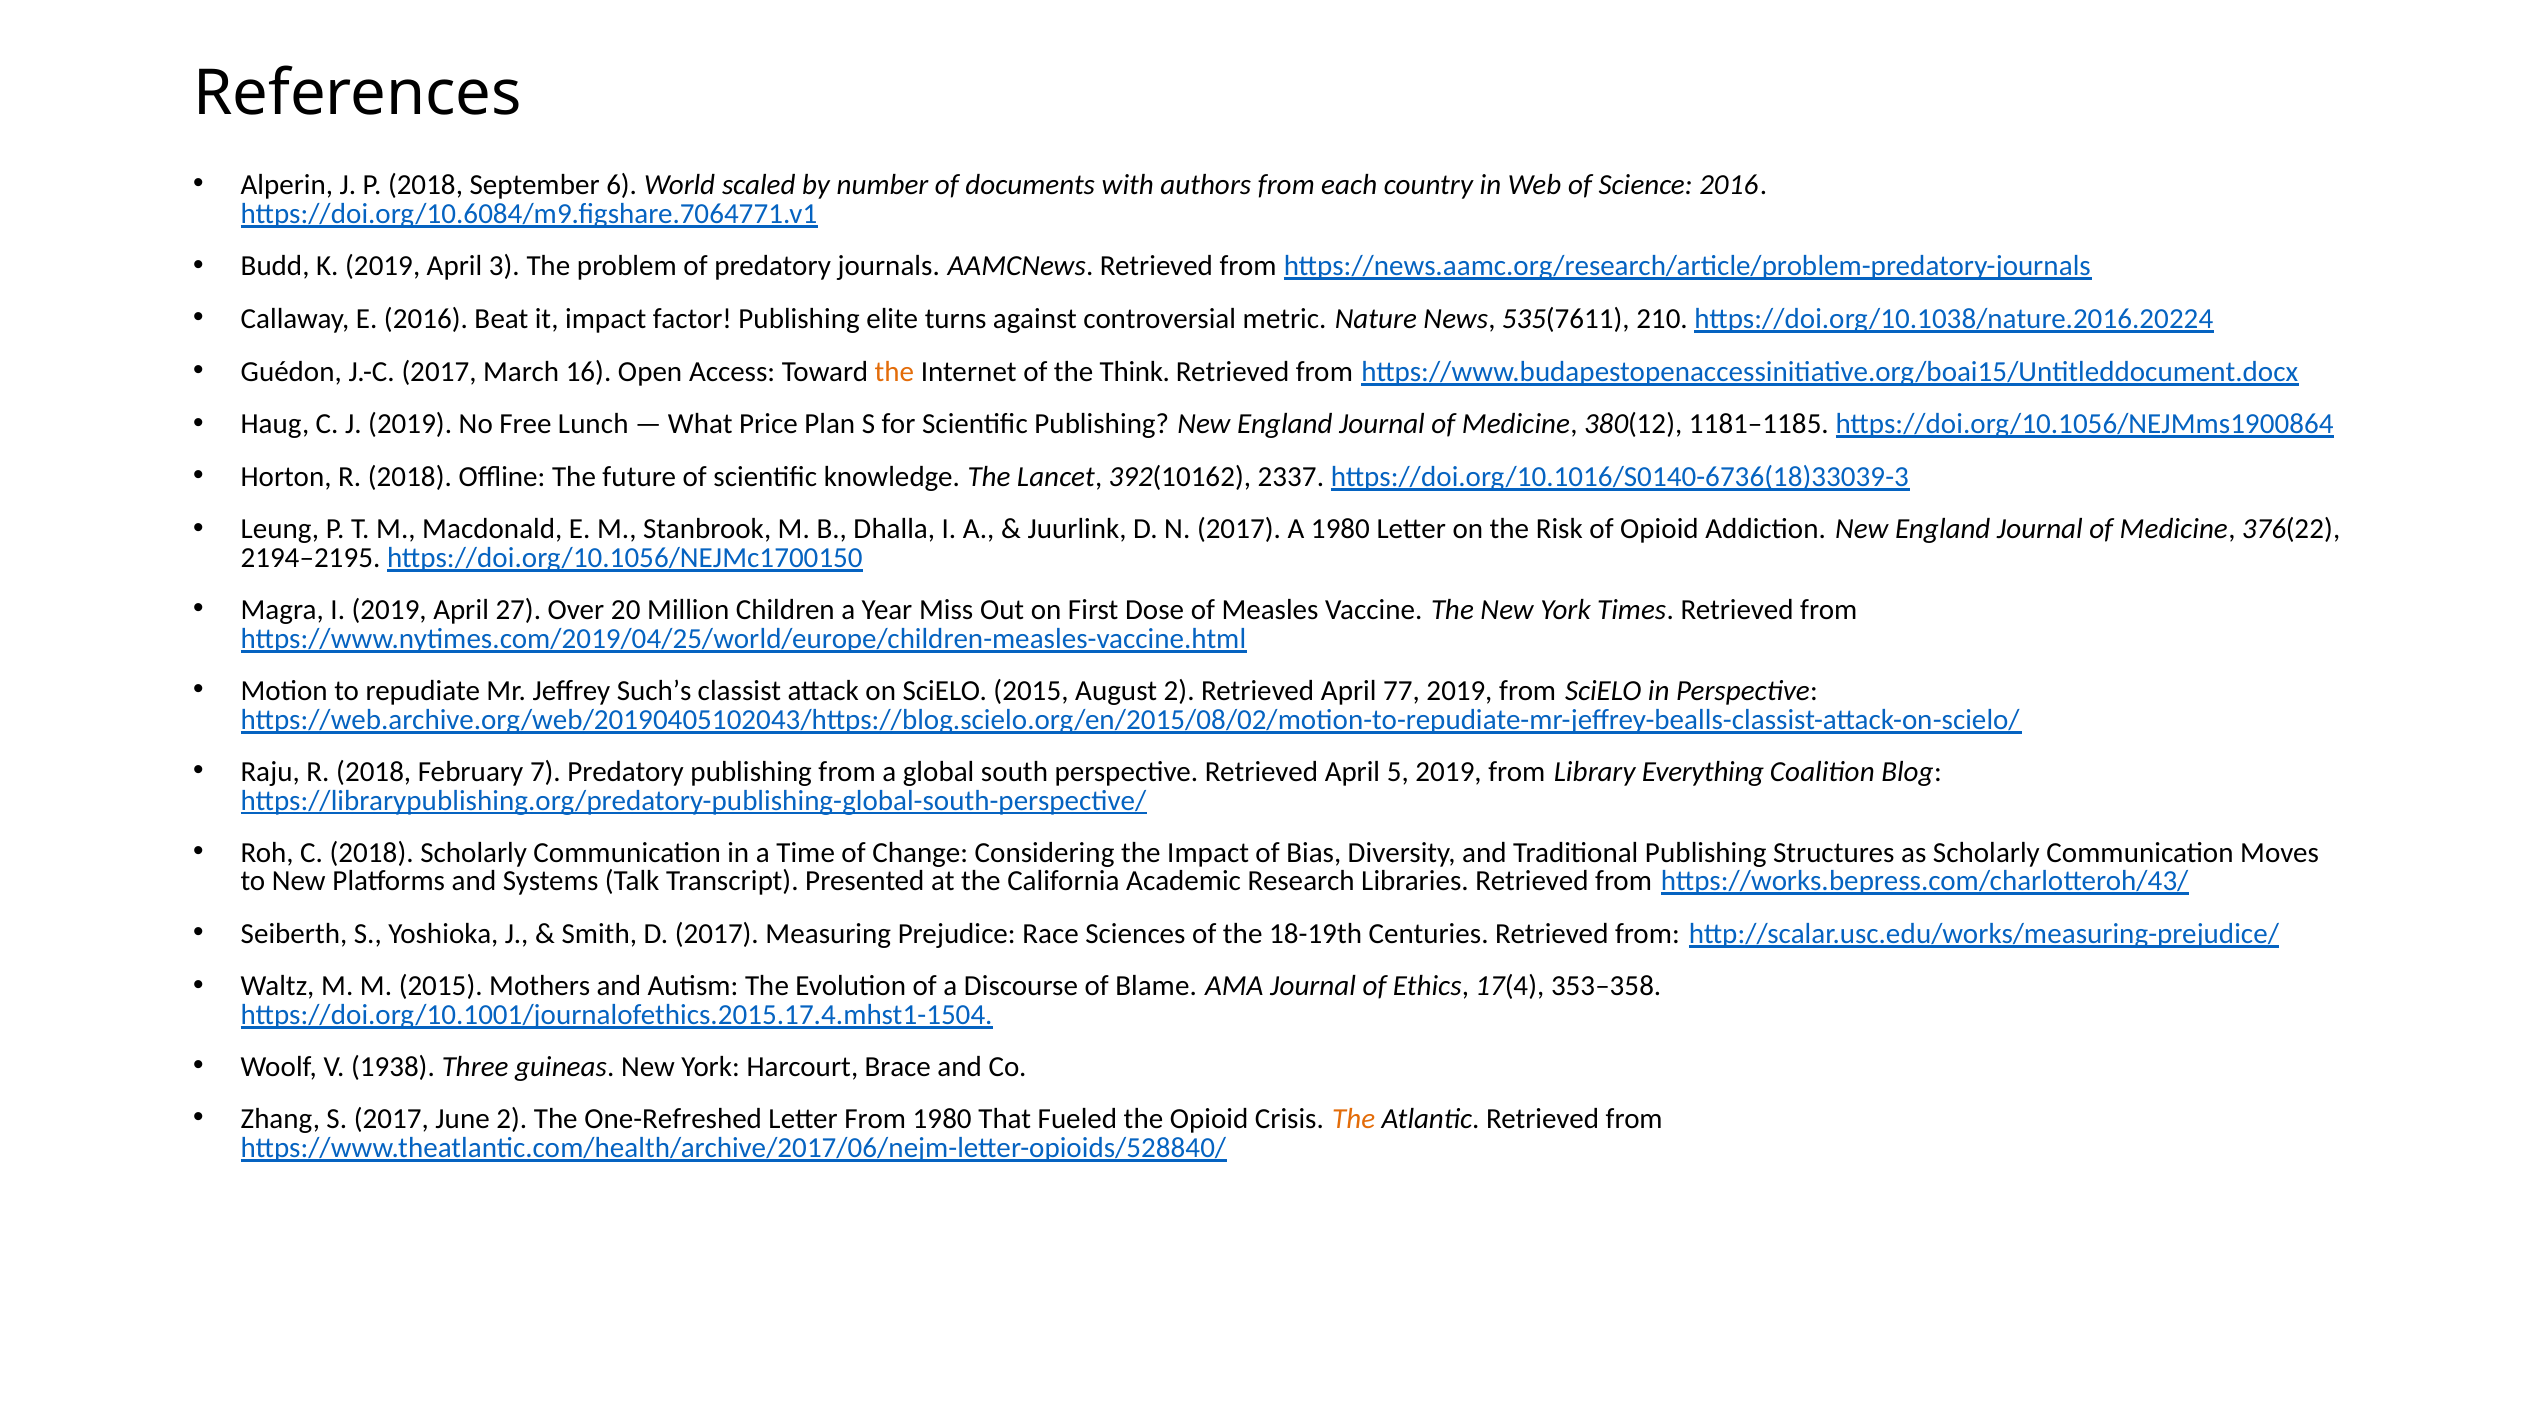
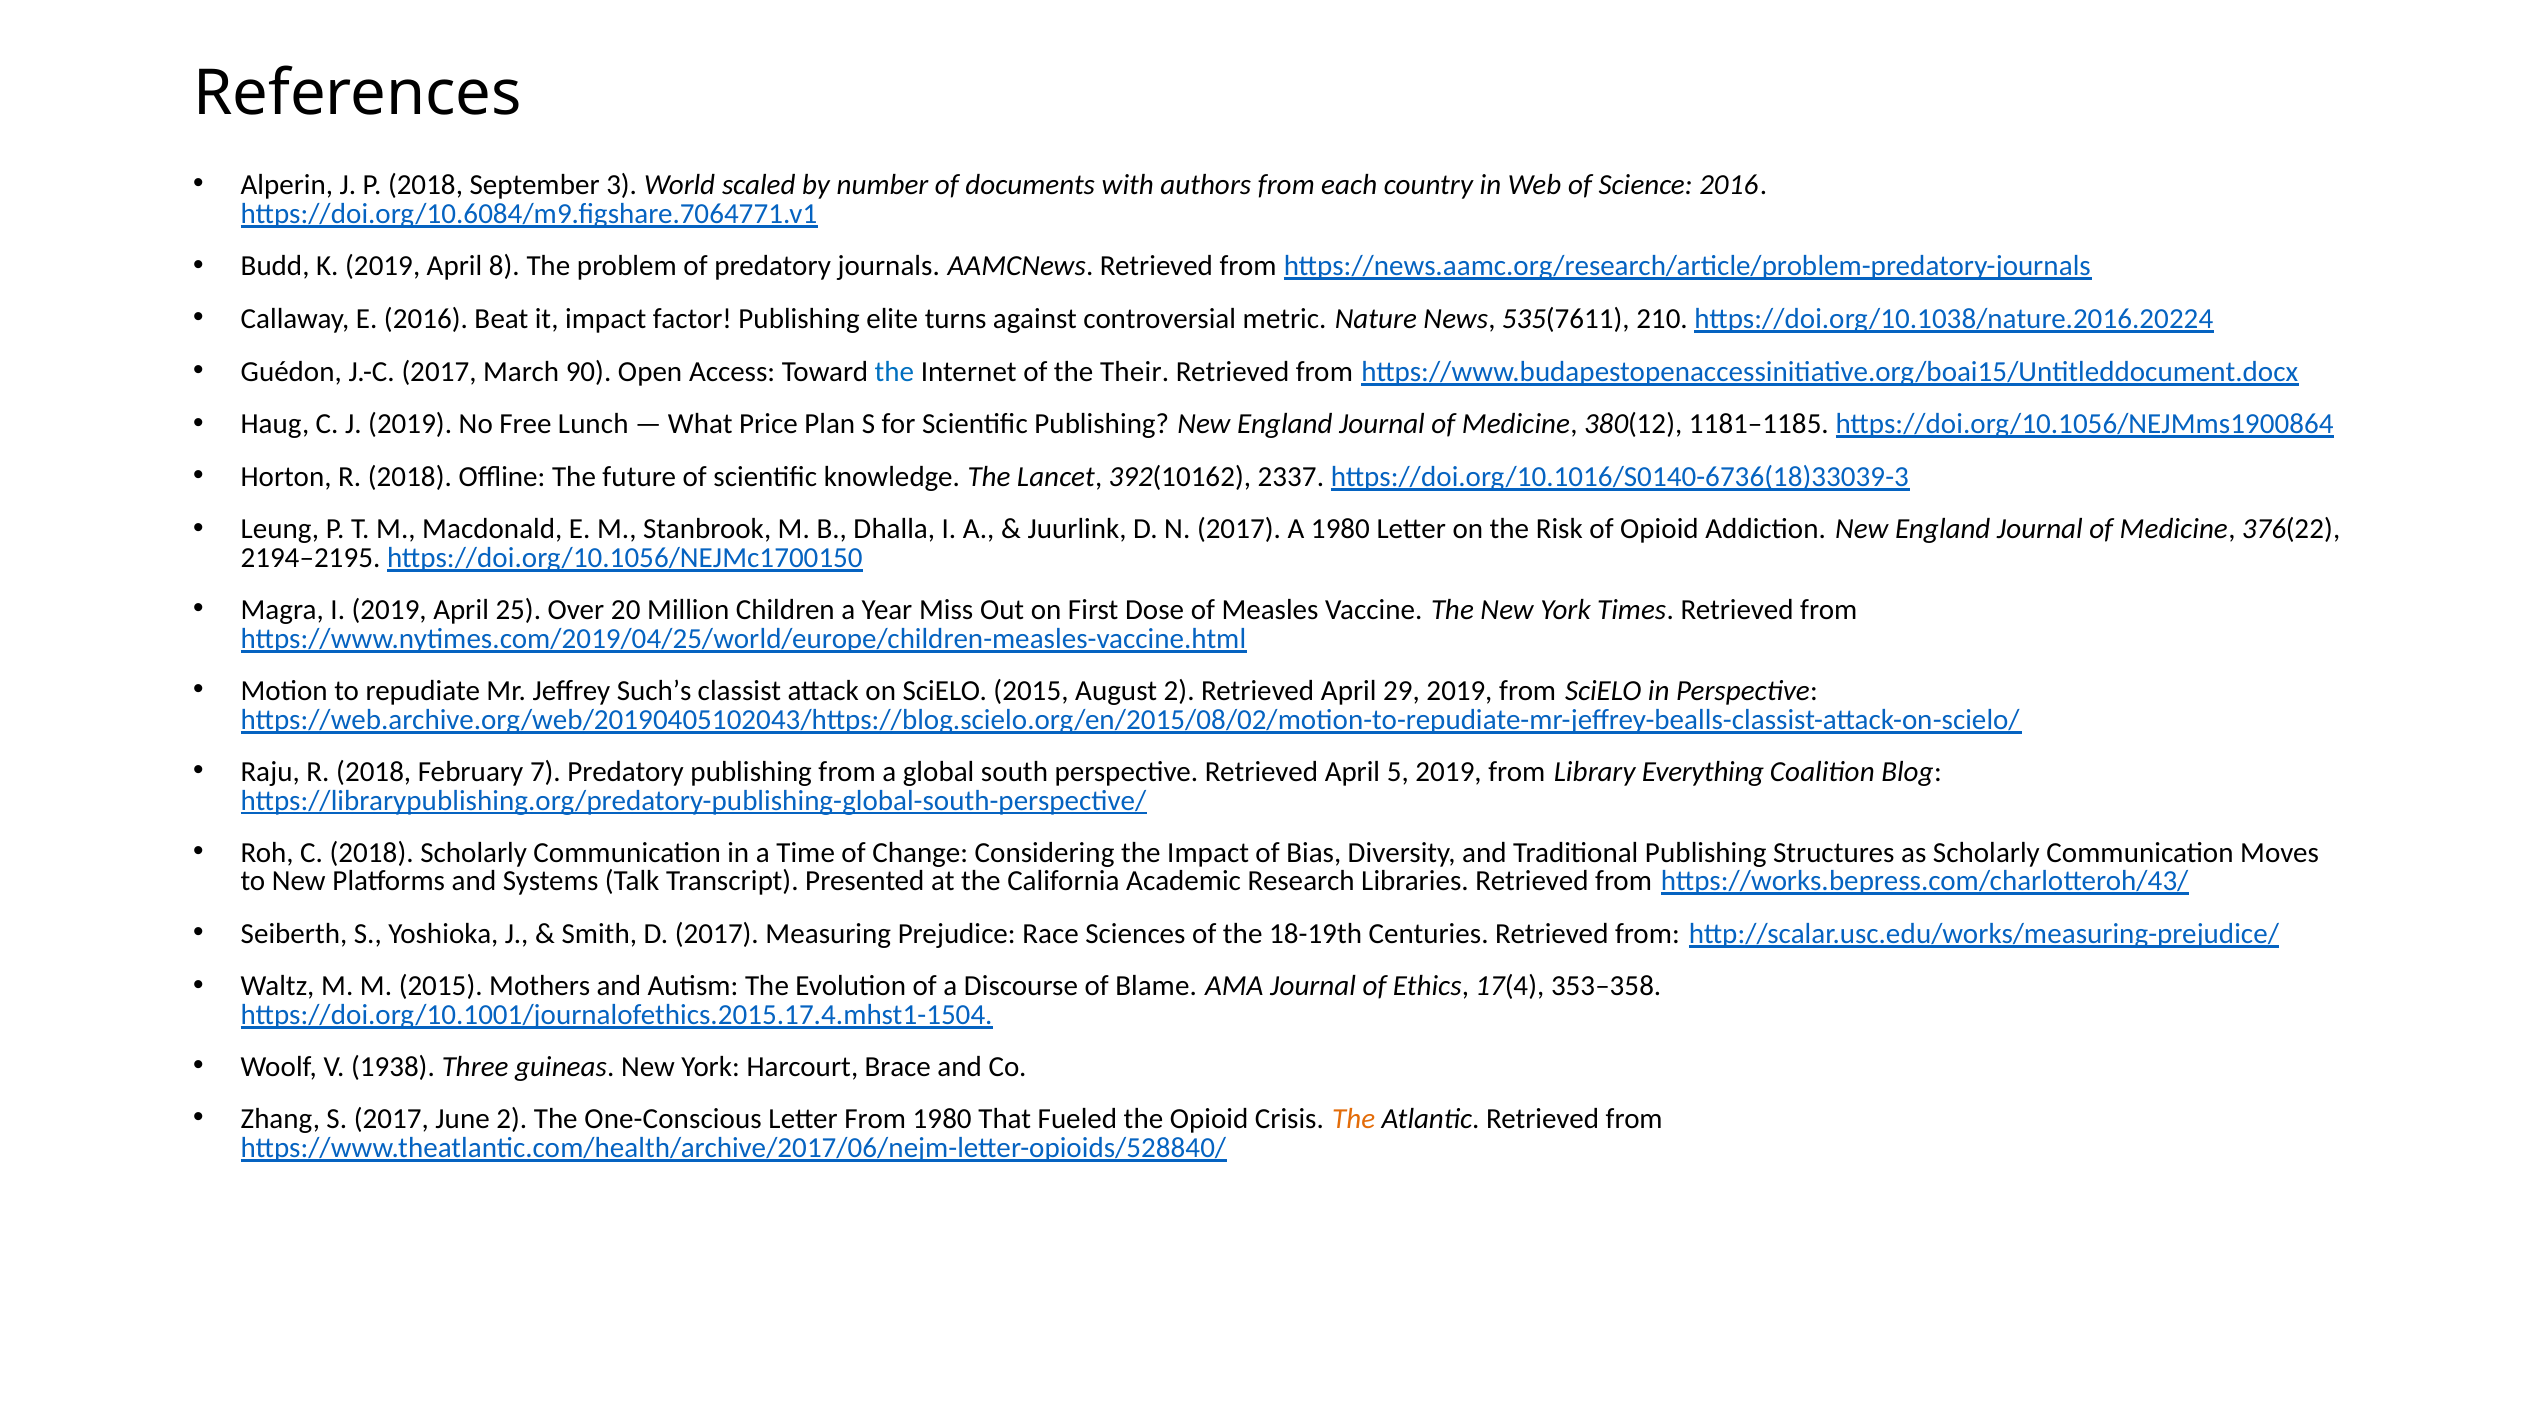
6: 6 -> 3
3: 3 -> 8
16: 16 -> 90
the at (894, 372) colour: orange -> blue
Think: Think -> Their
27: 27 -> 25
77: 77 -> 29
One-Refreshed: One-Refreshed -> One-Conscious
